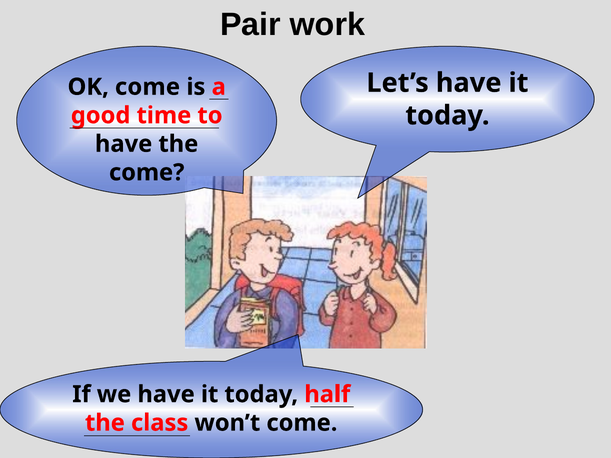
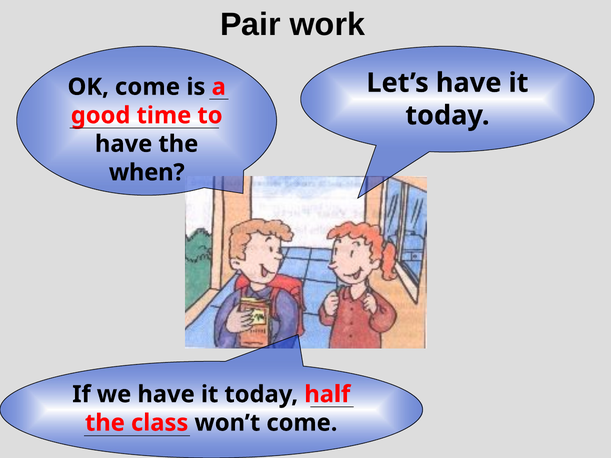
come at (147, 173): come -> when
